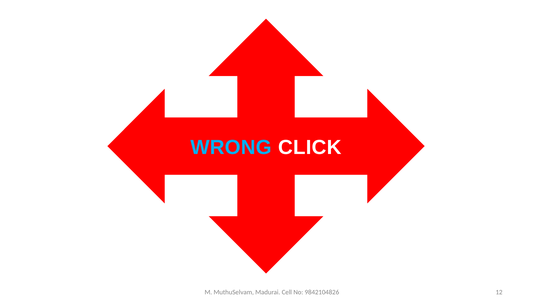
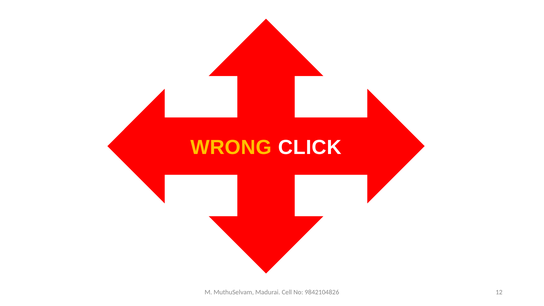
WRONG colour: light blue -> yellow
